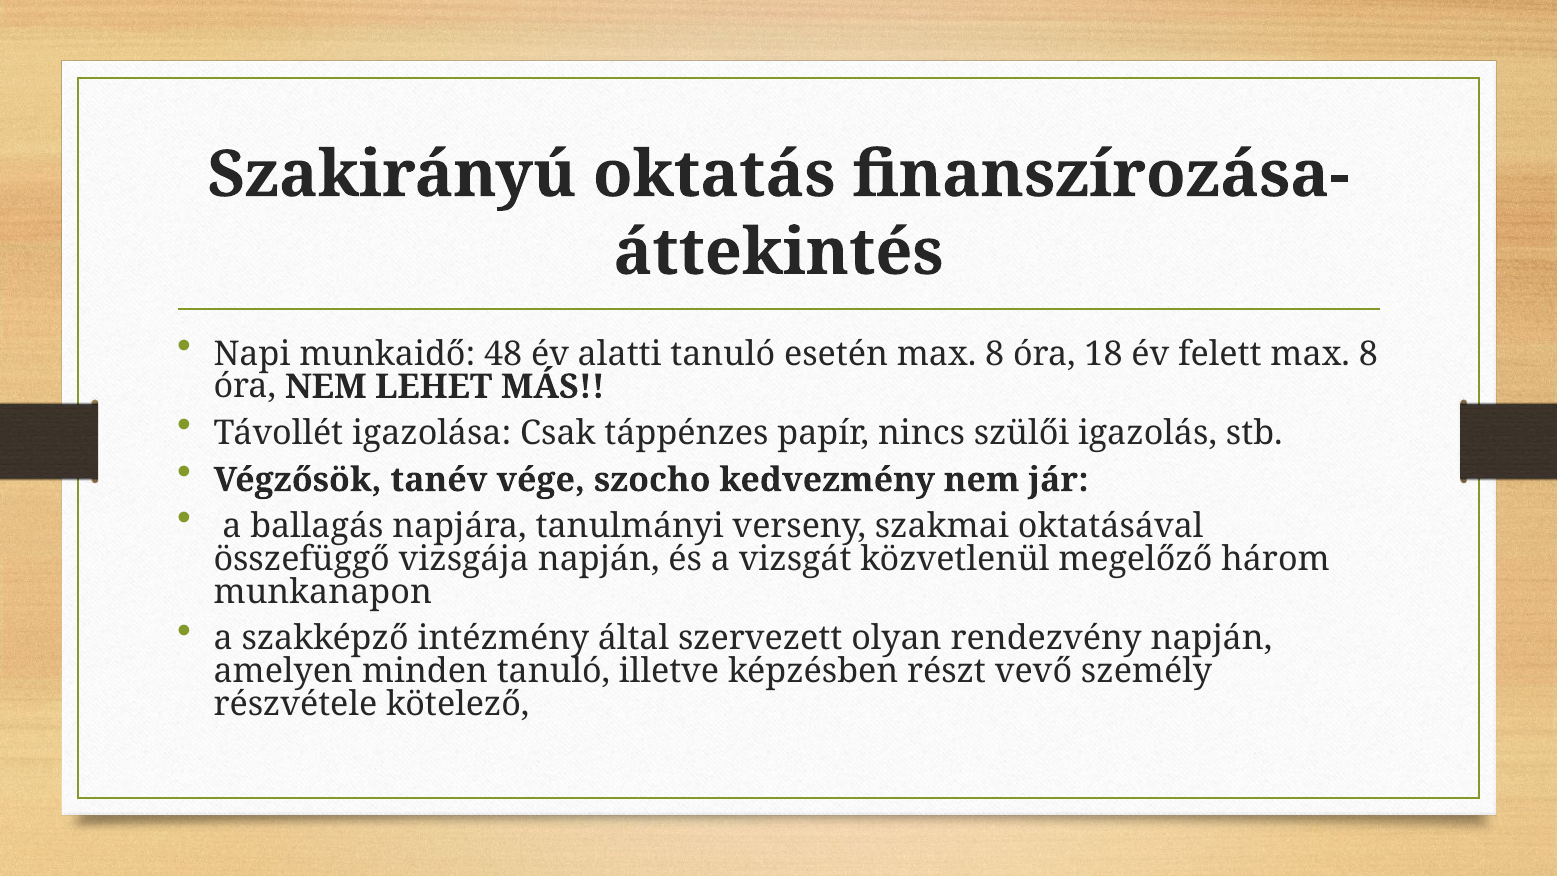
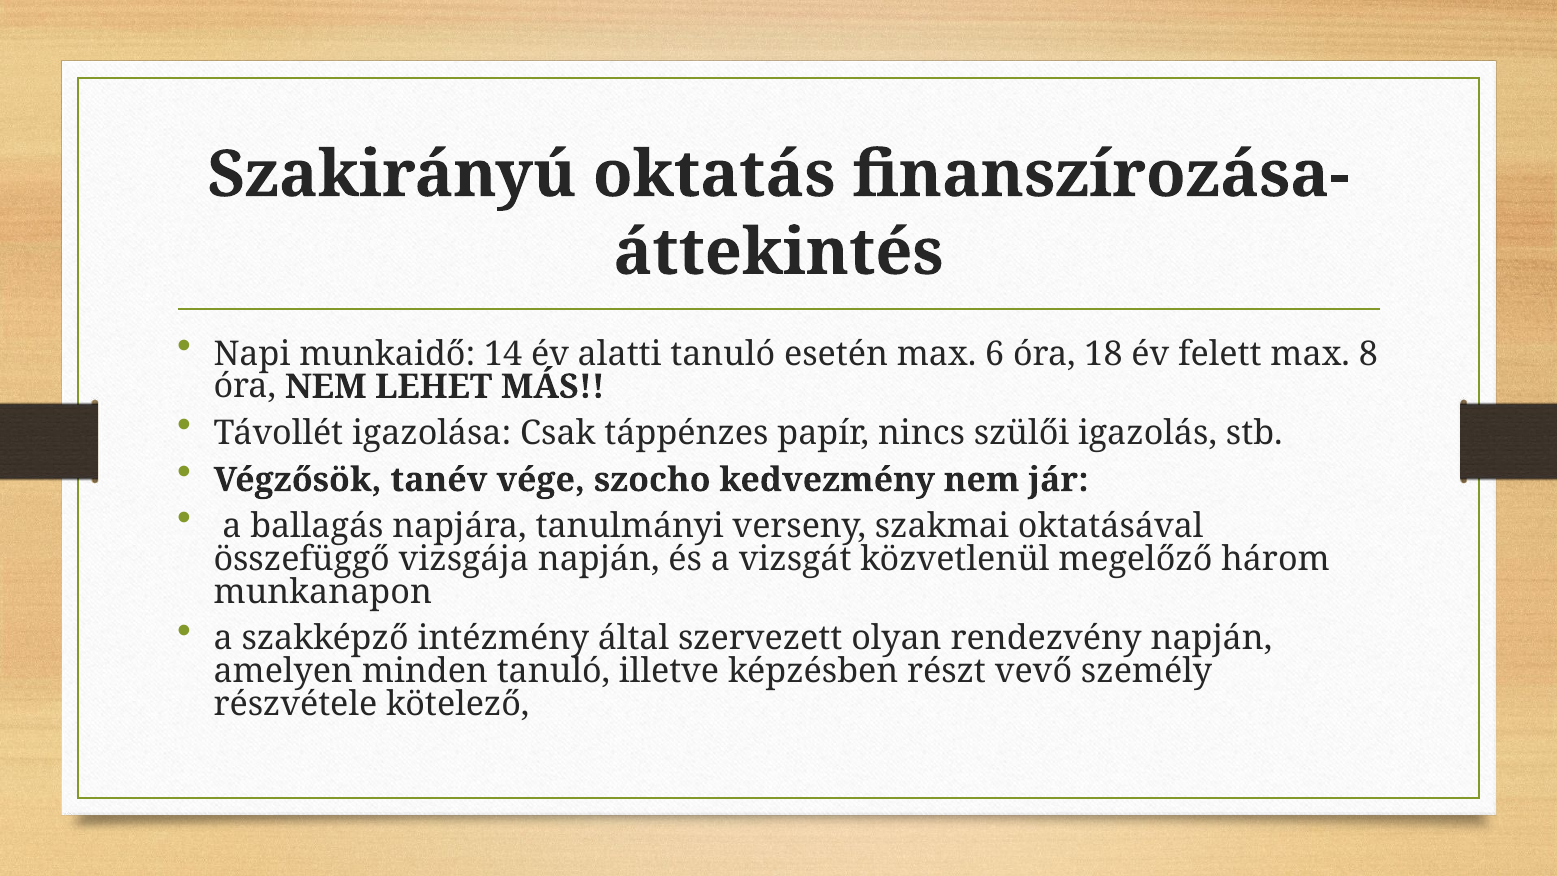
48: 48 -> 14
esetén max 8: 8 -> 6
